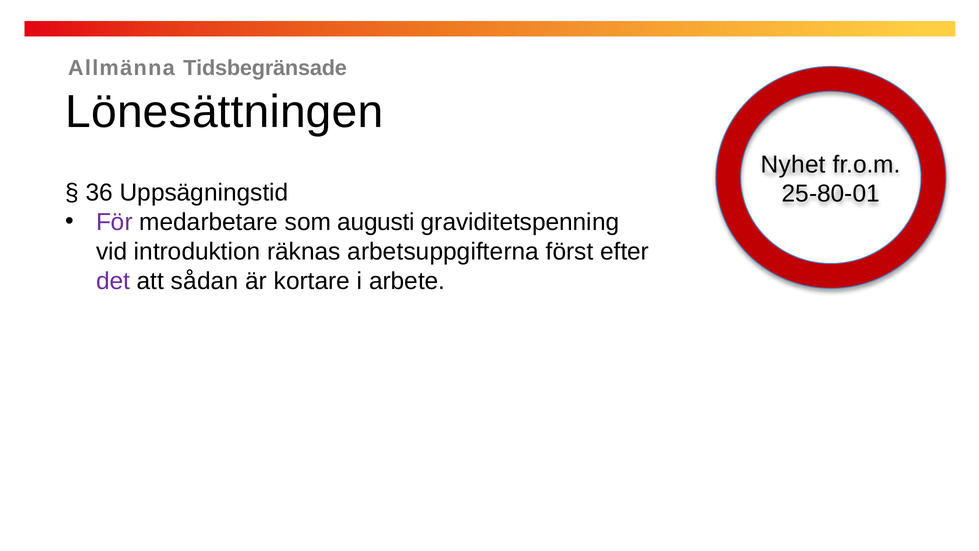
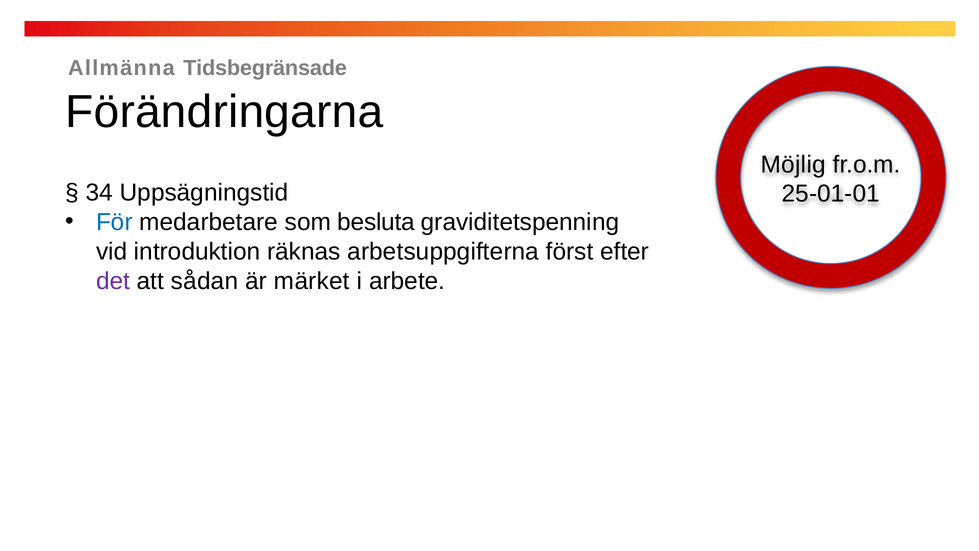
Lönesättningen: Lönesättningen -> Förändringarna
Nyhet: Nyhet -> Möjlig
36: 36 -> 34
25-80-01: 25-80-01 -> 25-01-01
För colour: purple -> blue
augusti: augusti -> besluta
kortare: kortare -> märket
